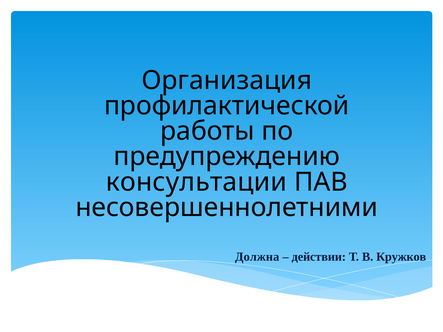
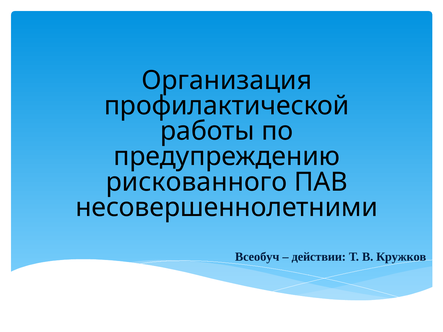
консультации: консультации -> рискованного
Должна: Должна -> Всеобуч
